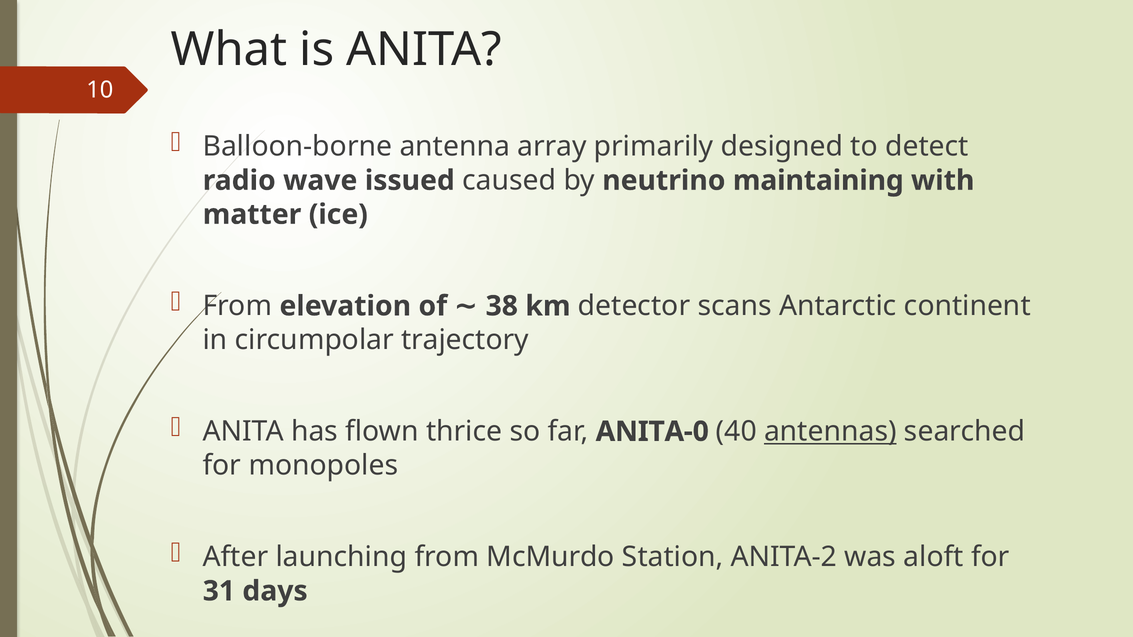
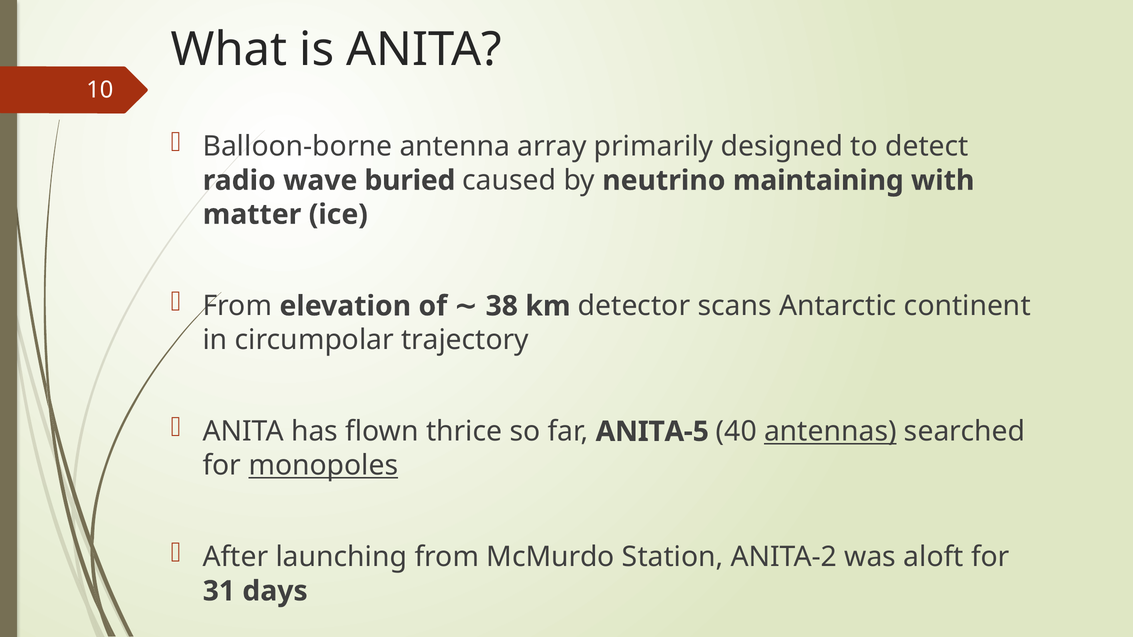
issued: issued -> buried
ANITA-0: ANITA-0 -> ANITA-5
monopoles underline: none -> present
